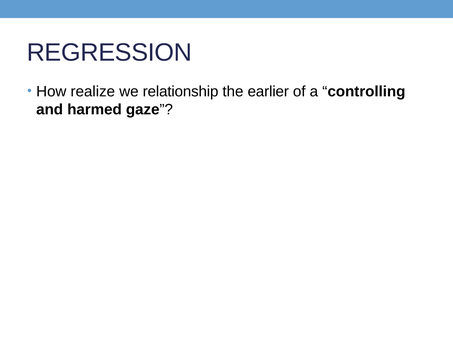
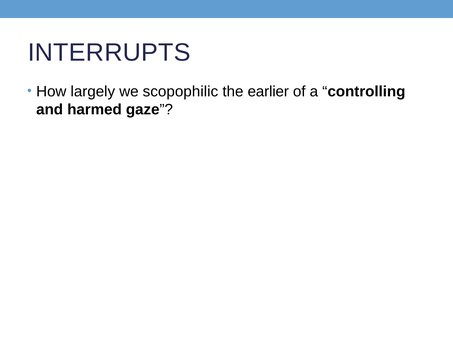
REGRESSION: REGRESSION -> INTERRUPTS
realize: realize -> largely
relationship: relationship -> scopophilic
